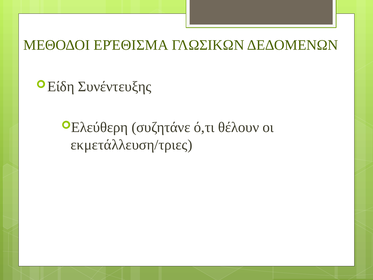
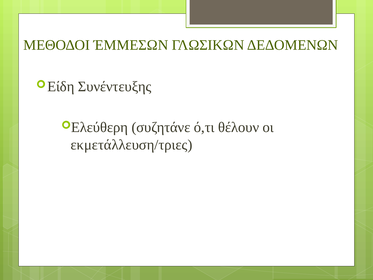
ΕΡΈΘΙΣΜΑ: ΕΡΈΘΙΣΜΑ -> ΈΜΜΕΣΩΝ
